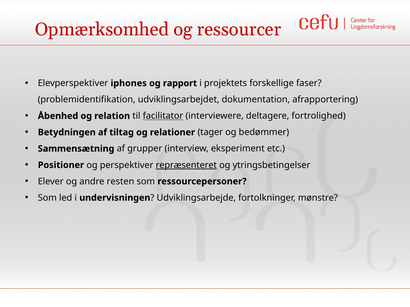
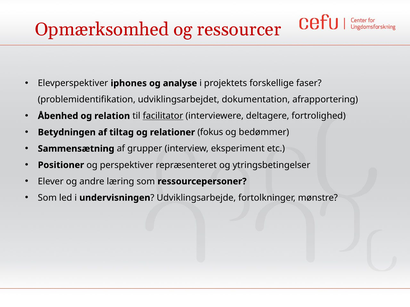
rapport: rapport -> analyse
tager: tager -> fokus
repræsenteret underline: present -> none
resten: resten -> læring
